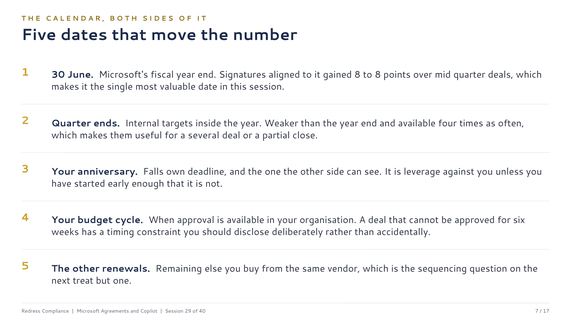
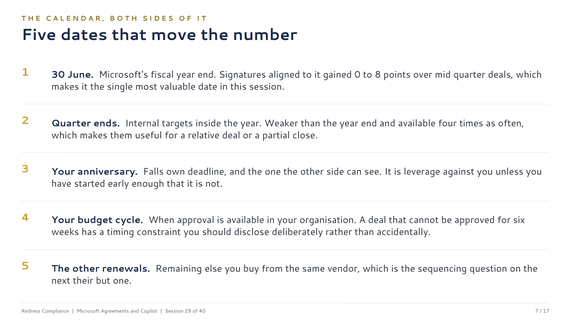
gained 8: 8 -> 0
several: several -> relative
treat: treat -> their
